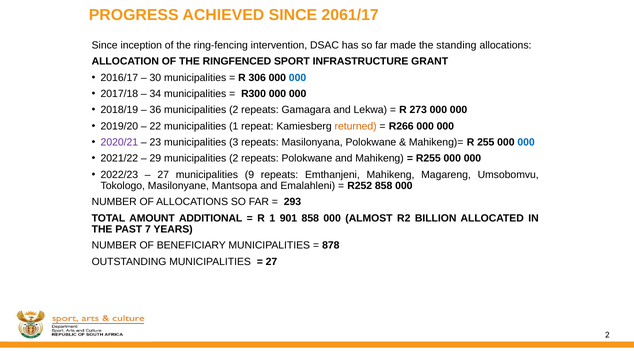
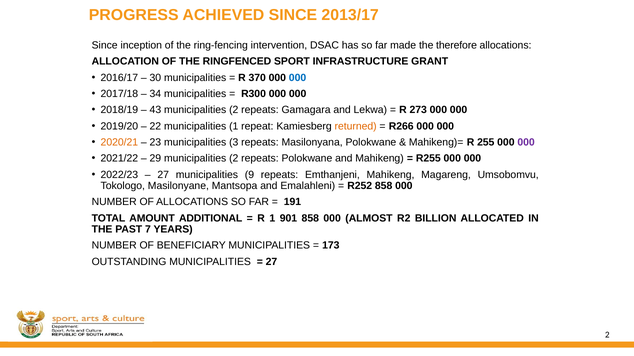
2061/17: 2061/17 -> 2013/17
standing: standing -> therefore
306: 306 -> 370
36: 36 -> 43
2020/21 colour: purple -> orange
000 at (526, 143) colour: blue -> purple
293: 293 -> 191
878: 878 -> 173
